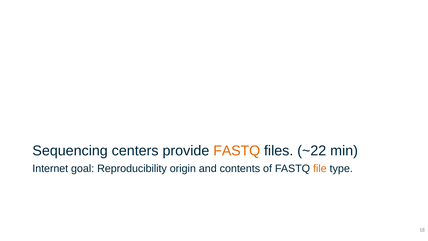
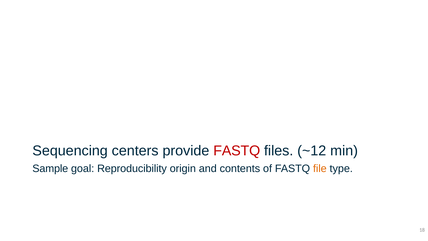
FASTQ at (237, 151) colour: orange -> red
~22: ~22 -> ~12
Internet: Internet -> Sample
